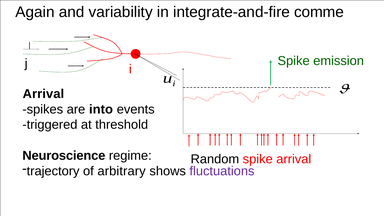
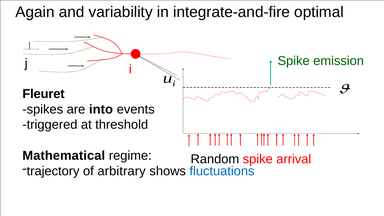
comme: comme -> optimal
Arrival at (43, 94): Arrival -> Fleuret
Neuroscience: Neuroscience -> Mathematical
fluctuations colour: purple -> blue
